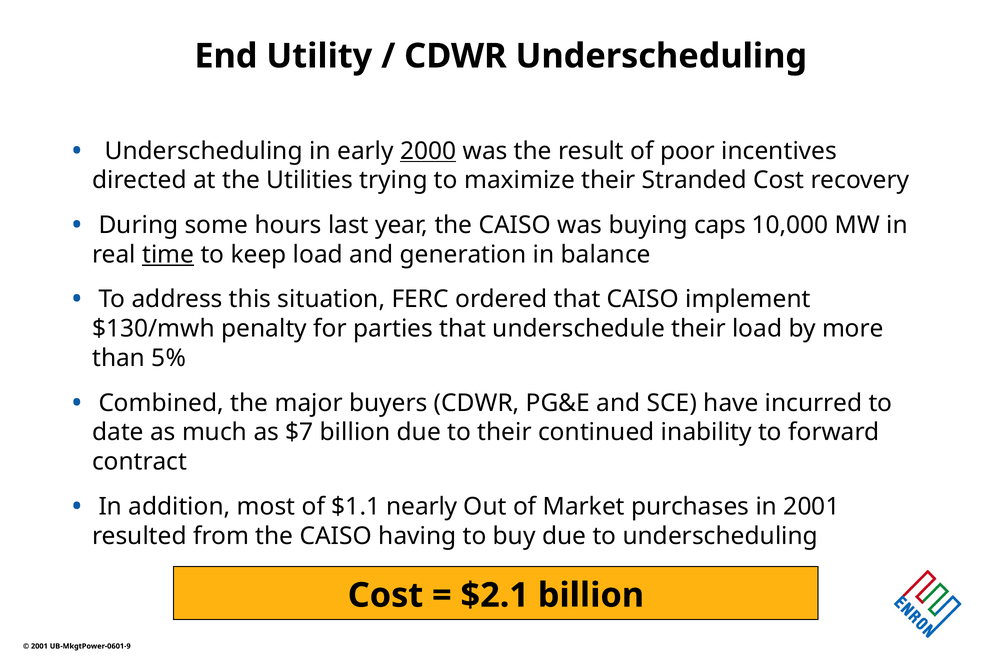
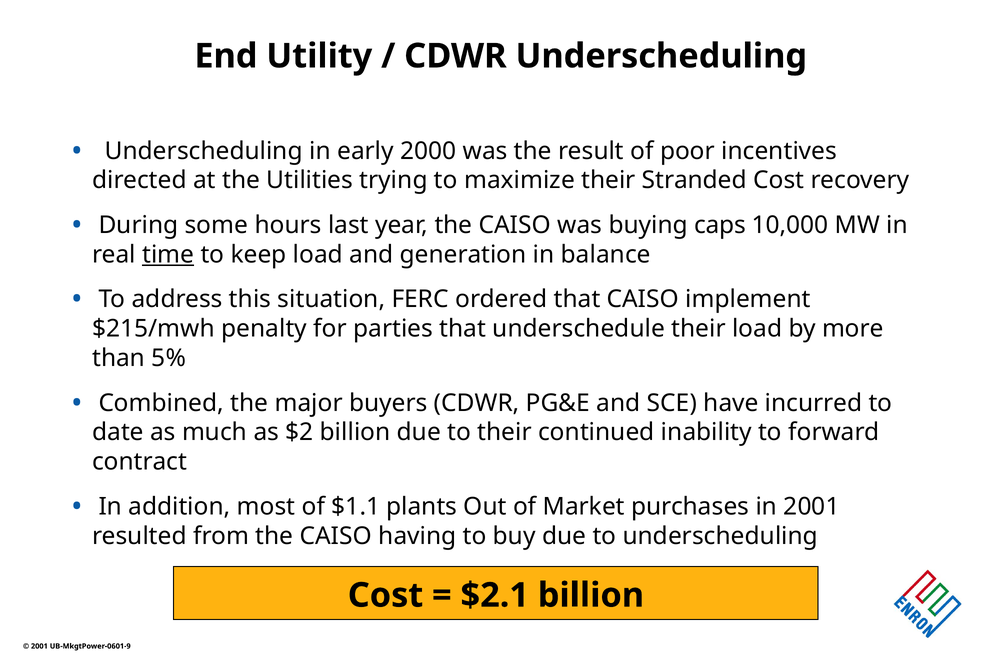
2000 underline: present -> none
$130/mwh: $130/mwh -> $215/mwh
$7: $7 -> $2
nearly: nearly -> plants
